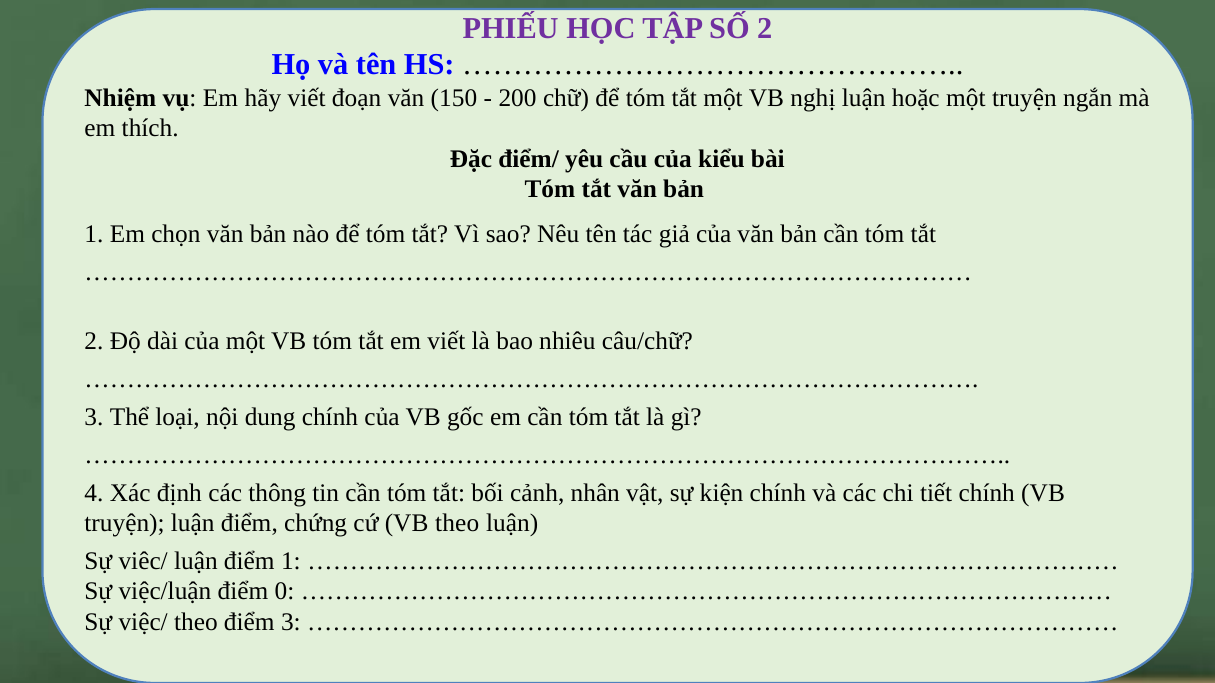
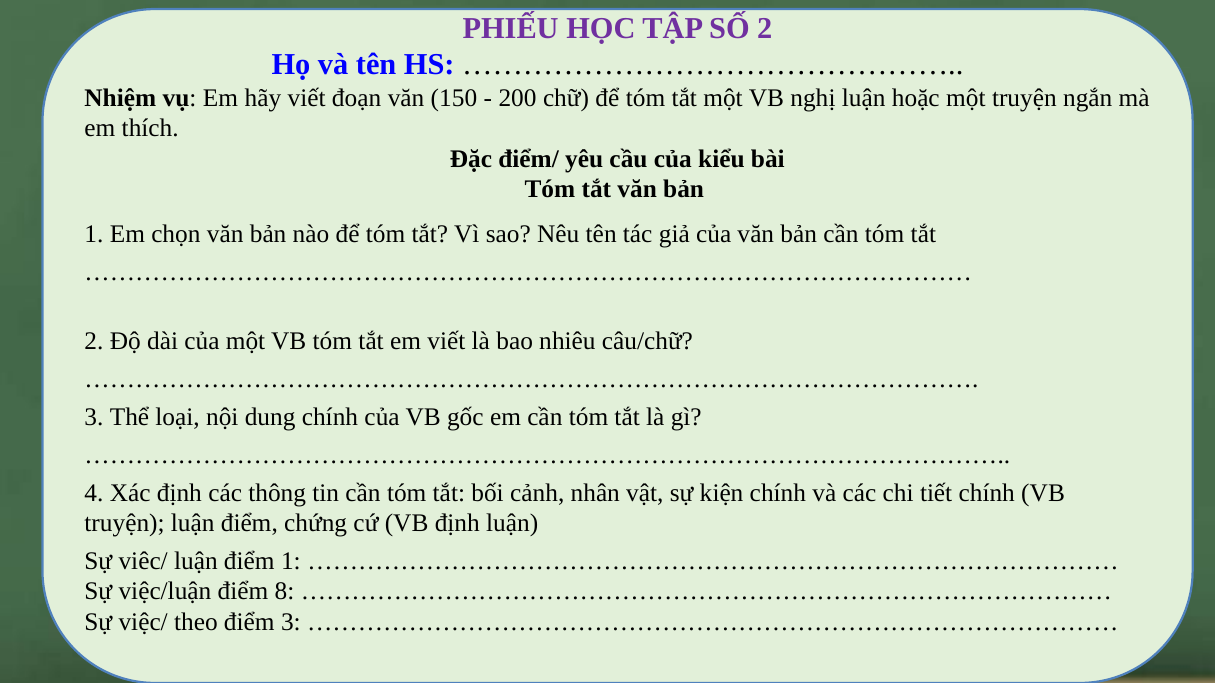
VB theo: theo -> định
0: 0 -> 8
